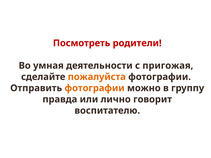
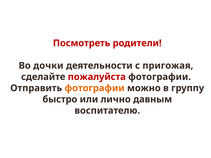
умная: умная -> дочки
пожалуйста colour: orange -> red
правда: правда -> быстро
говорит: говорит -> давным
